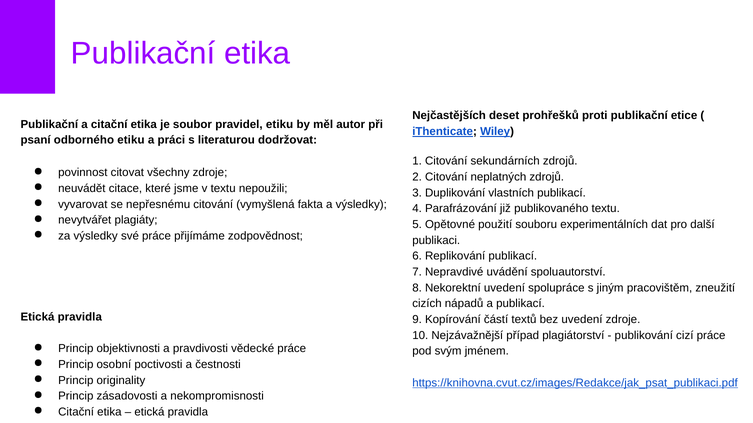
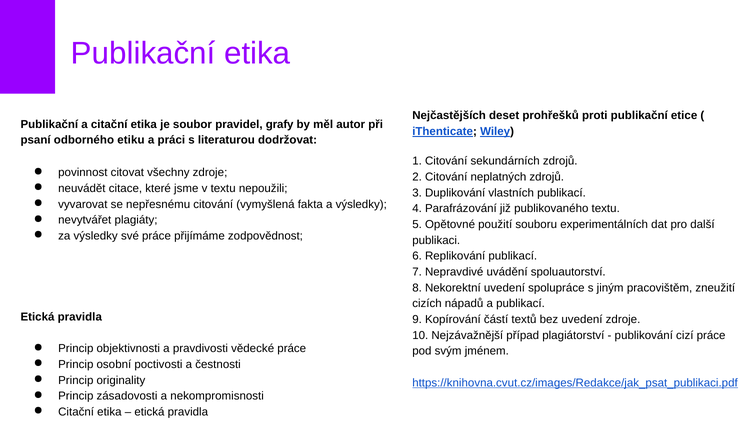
pravidel etiku: etiku -> grafy
